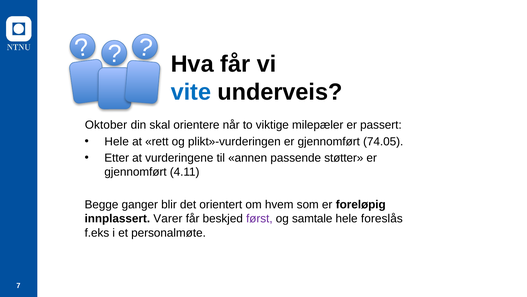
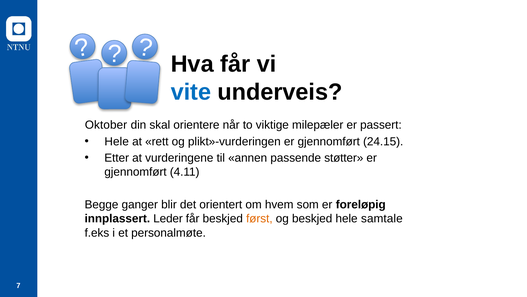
74.05: 74.05 -> 24.15
Varer: Varer -> Leder
først colour: purple -> orange
og samtale: samtale -> beskjed
foreslås: foreslås -> samtale
